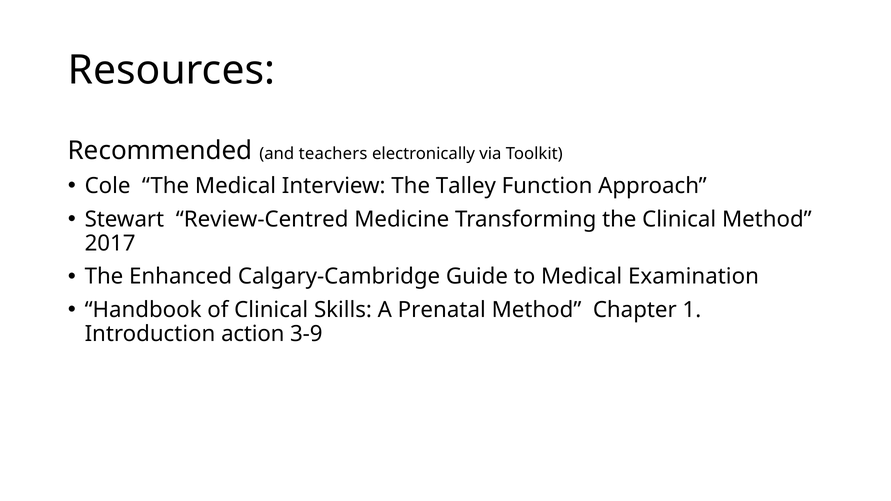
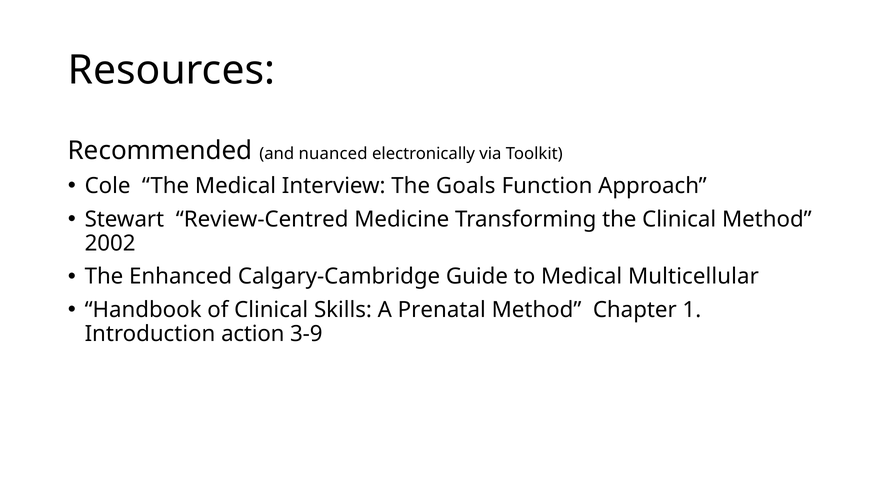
teachers: teachers -> nuanced
Talley: Talley -> Goals
2017: 2017 -> 2002
Examination: Examination -> Multicellular
